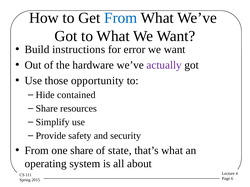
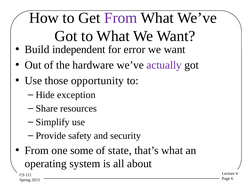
From at (121, 18) colour: blue -> purple
instructions: instructions -> independent
contained: contained -> exception
one share: share -> some
